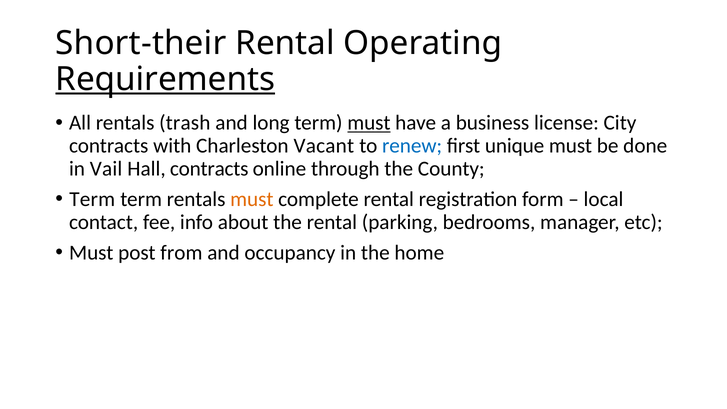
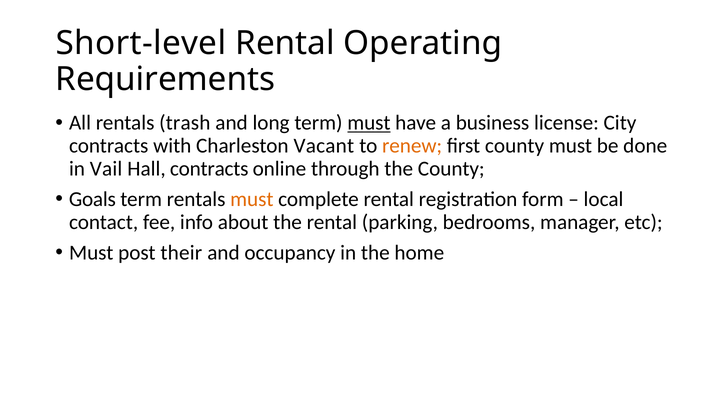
Short-their: Short-their -> Short-level
Requirements underline: present -> none
renew colour: blue -> orange
first unique: unique -> county
Term at (92, 199): Term -> Goals
from: from -> their
